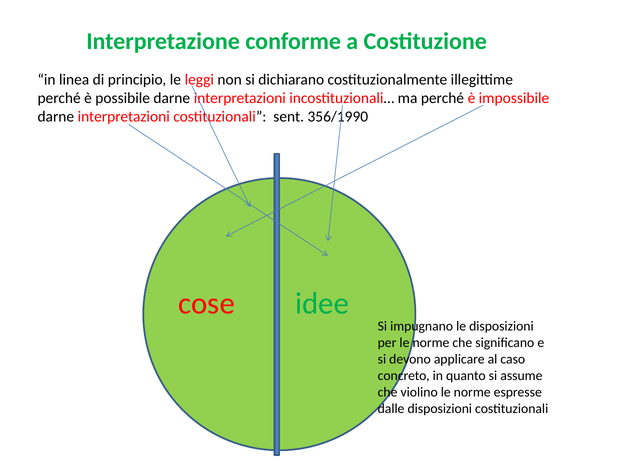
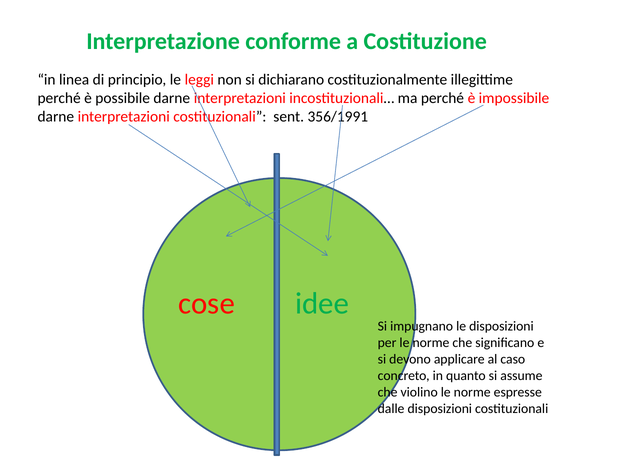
356/1990: 356/1990 -> 356/1991
